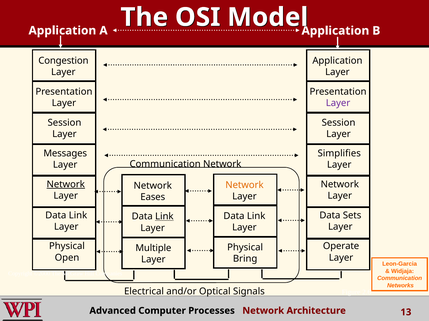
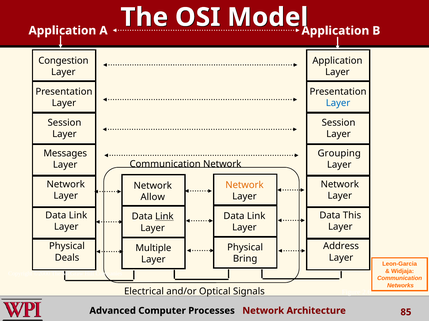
Layer at (338, 103) colour: purple -> blue
Simplifies: Simplifies -> Grouping
Network at (66, 185) underline: present -> none
Eases: Eases -> Allow
Sets: Sets -> This
Operate: Operate -> Address
Open: Open -> Deals
13: 13 -> 85
